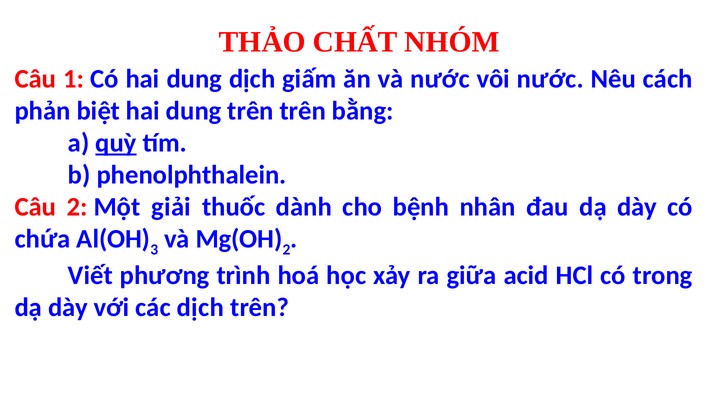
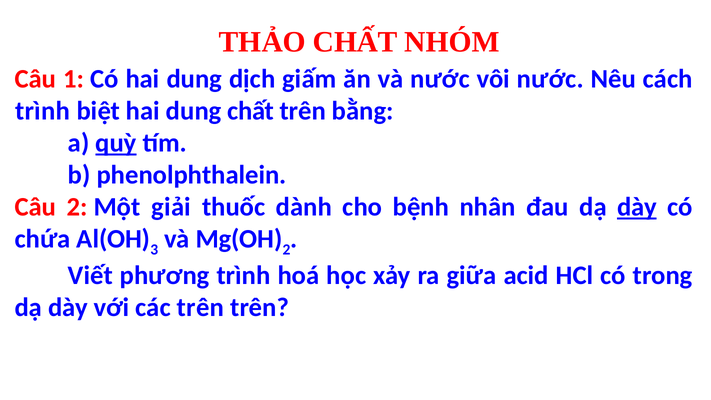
phản at (43, 111): phản -> trình
dung trên: trên -> chất
dày at (637, 207) underline: none -> present
các dịch: dịch -> trên
